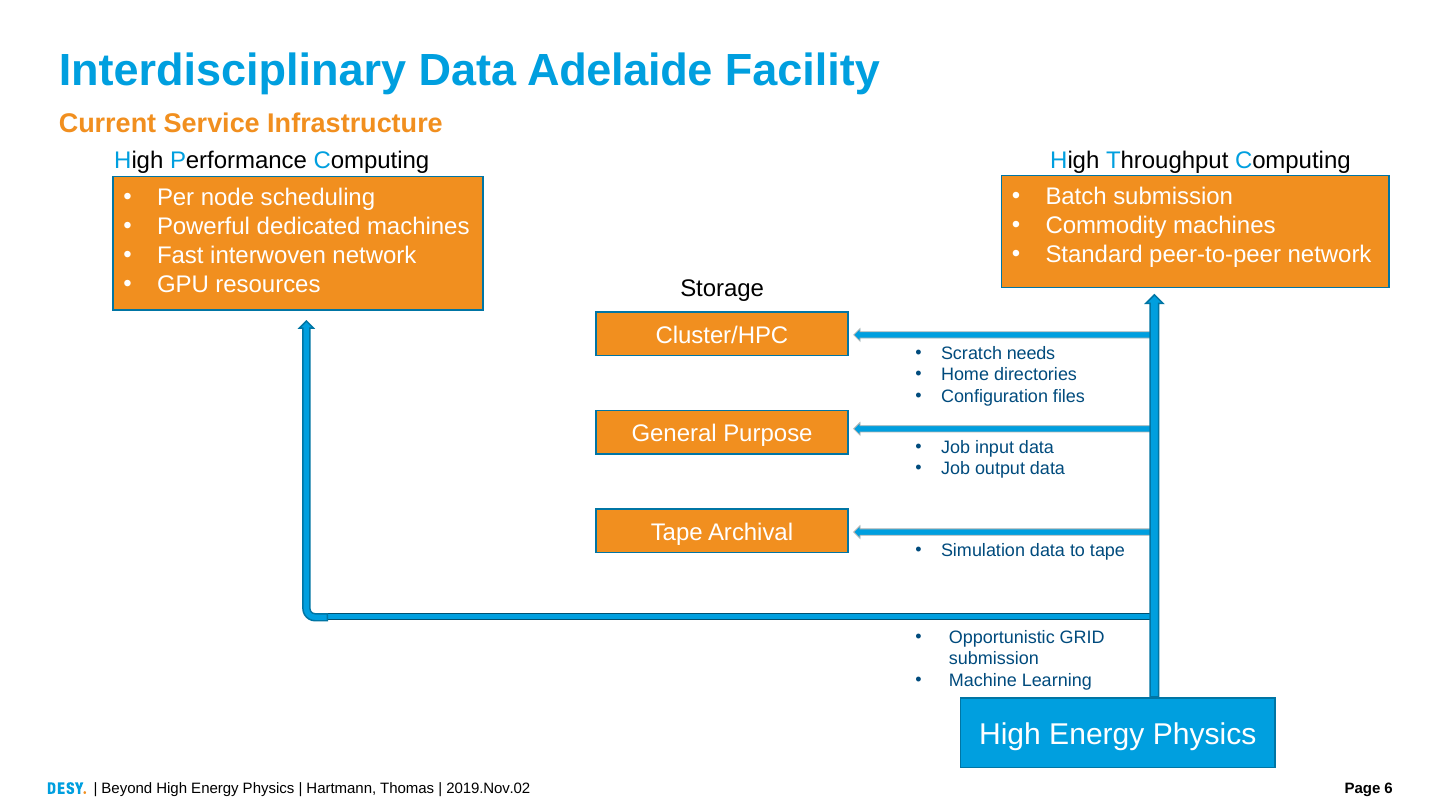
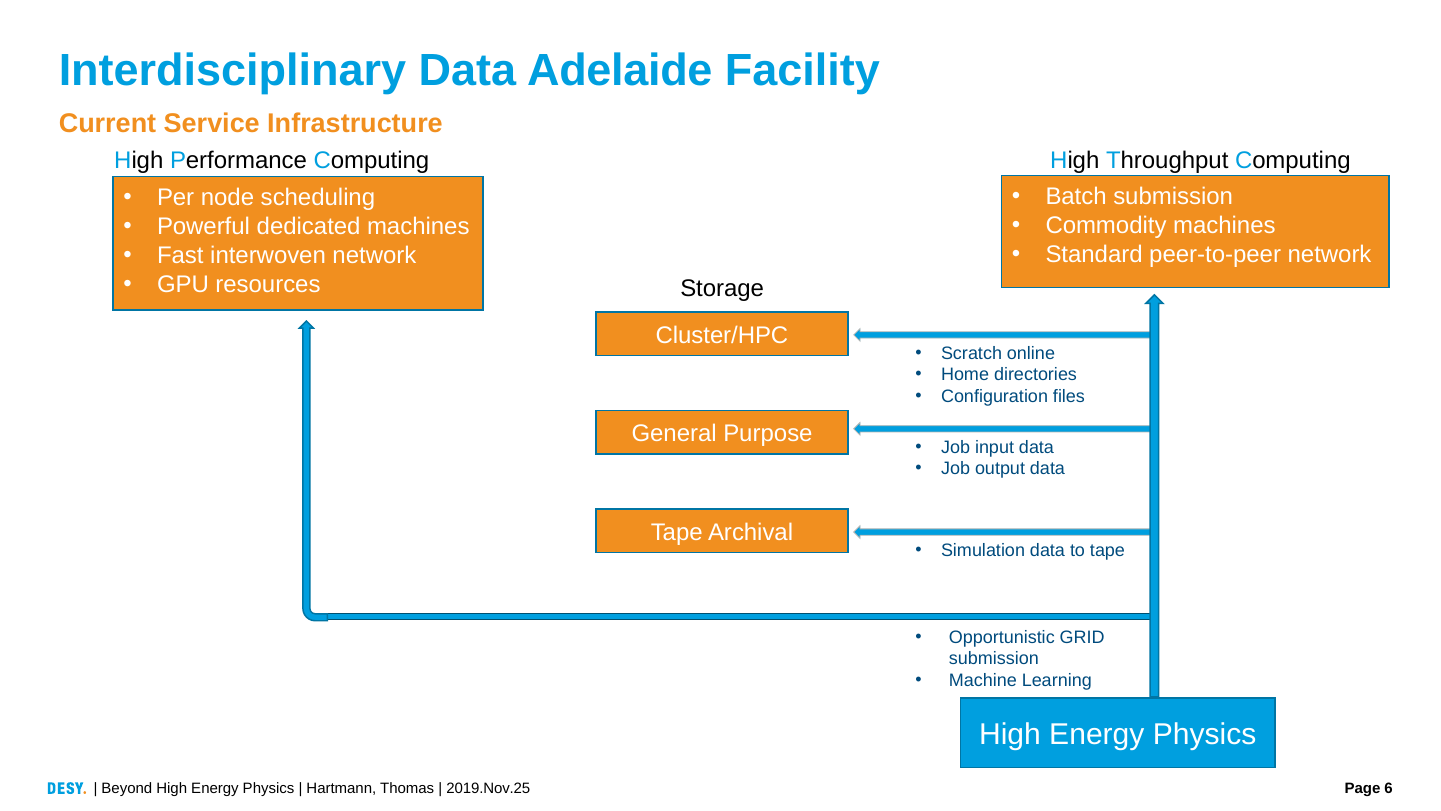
needs: needs -> online
2019.Nov.02: 2019.Nov.02 -> 2019.Nov.25
